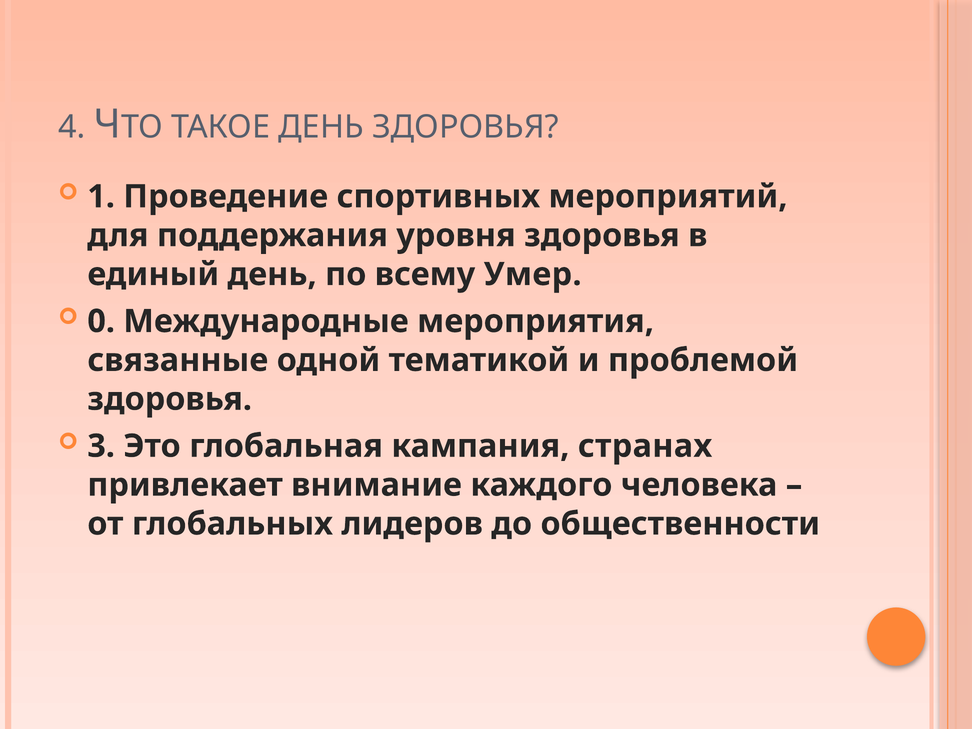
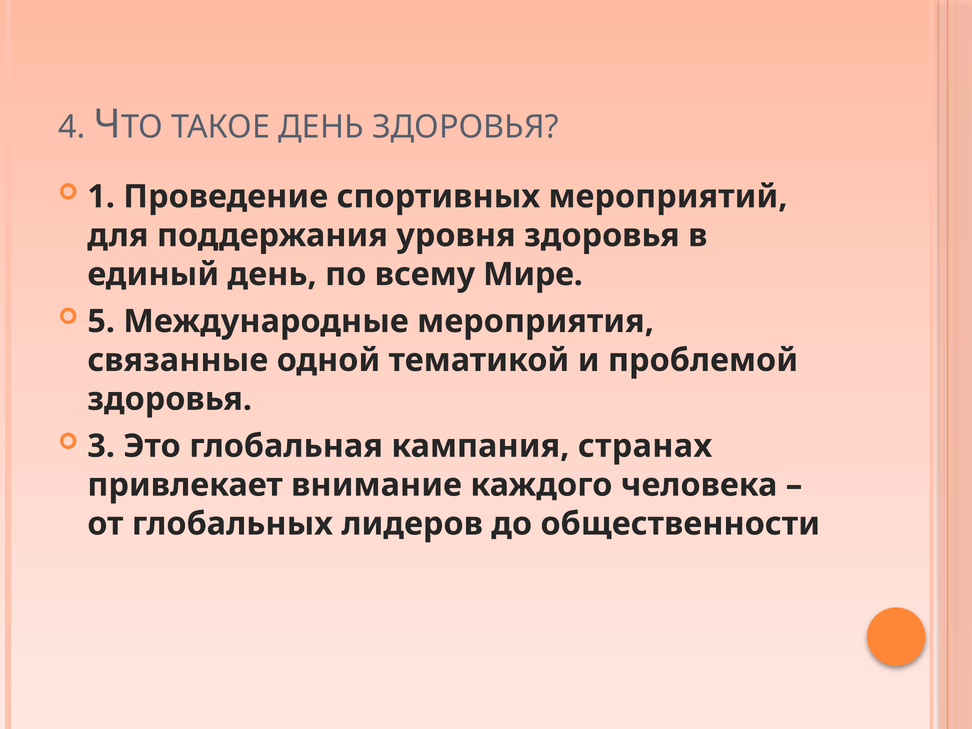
Умер: Умер -> Мире
0: 0 -> 5
